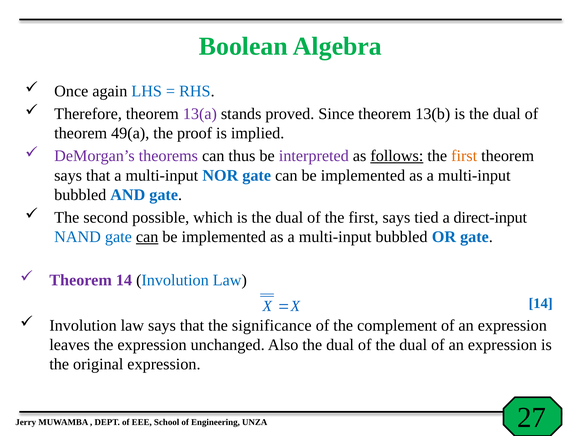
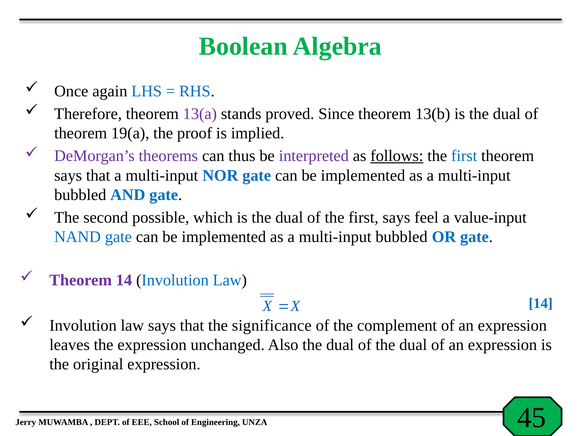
49(a: 49(a -> 19(a
first at (464, 156) colour: orange -> blue
tied: tied -> feel
direct-input: direct-input -> value-input
can at (147, 237) underline: present -> none
27: 27 -> 45
